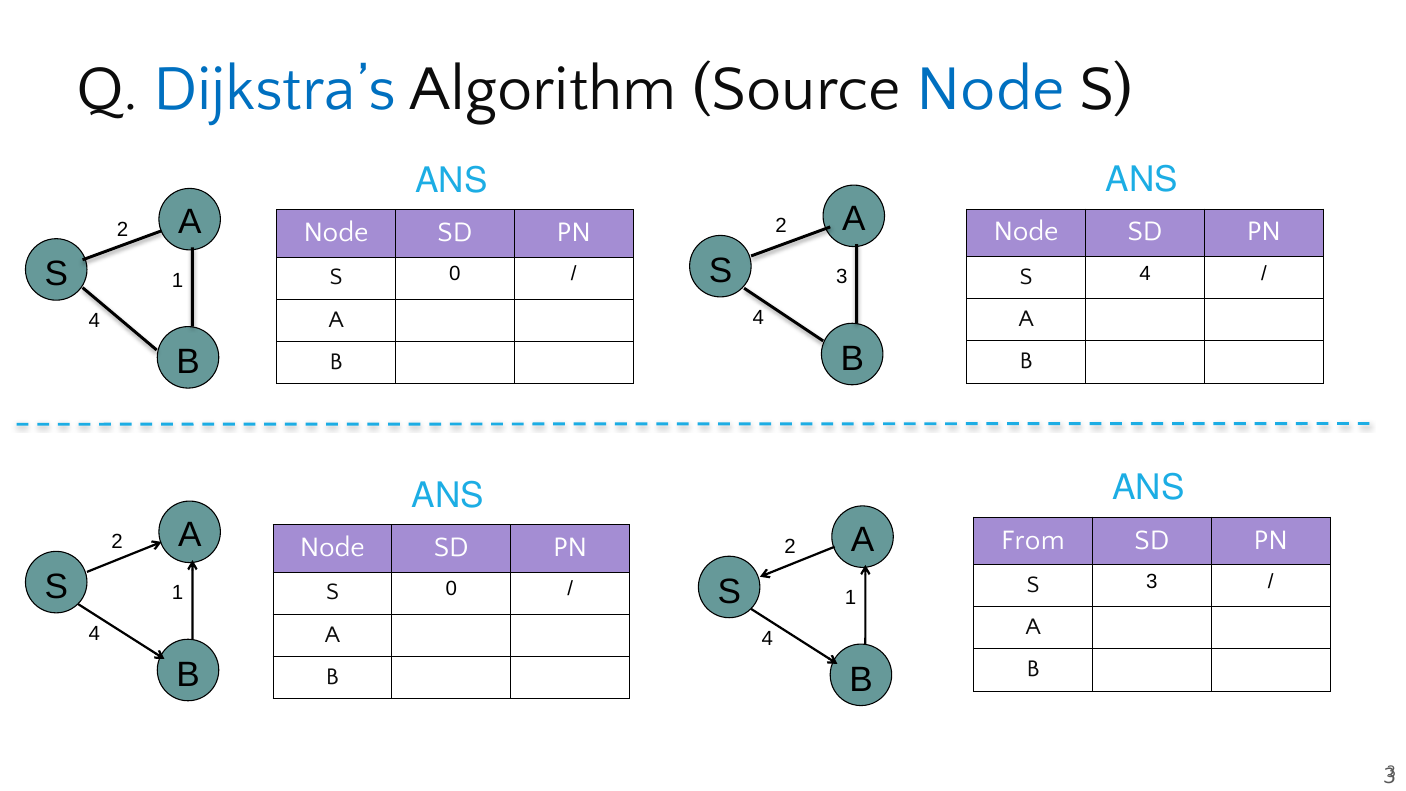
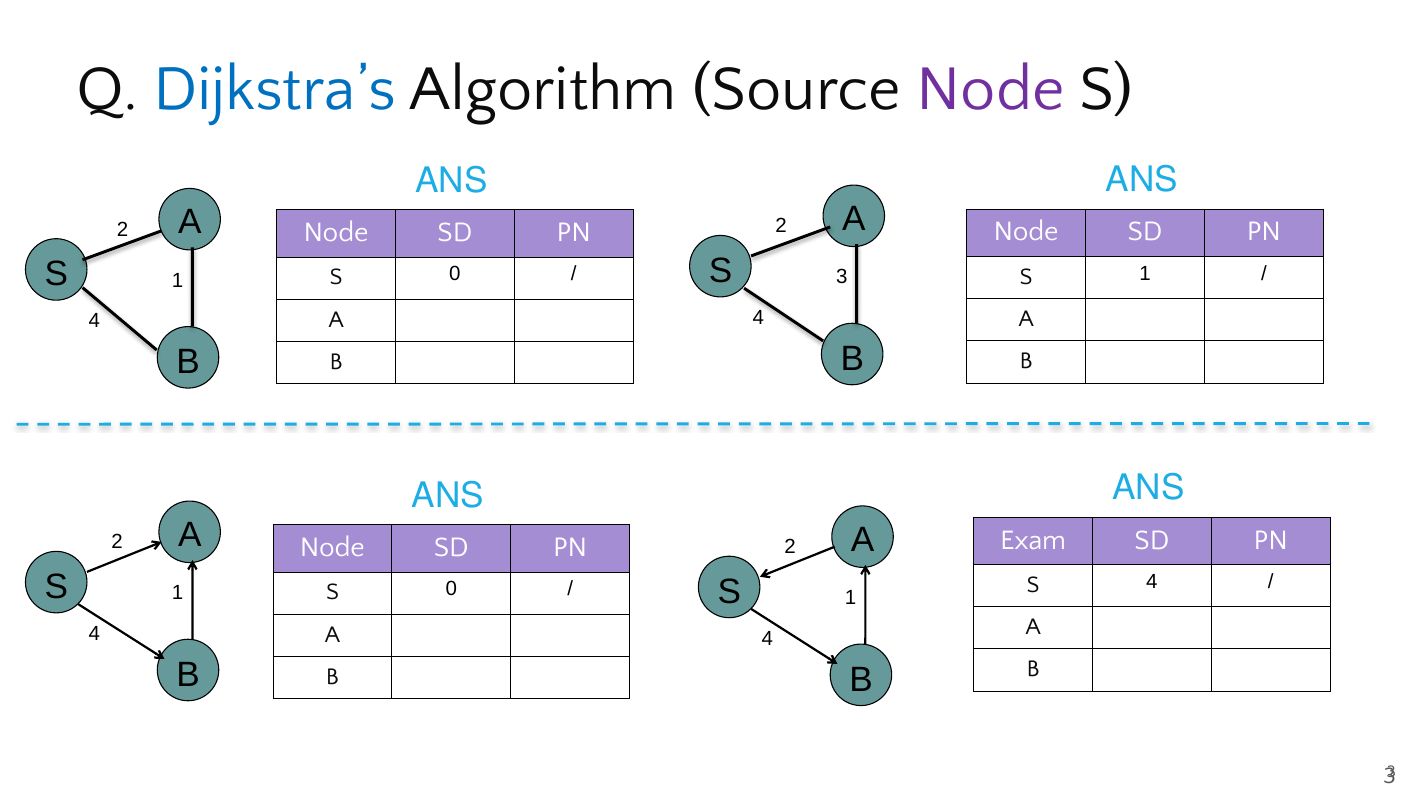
Node at (991, 88) colour: blue -> purple
S 4: 4 -> 1
From: From -> Exam
S 3: 3 -> 4
